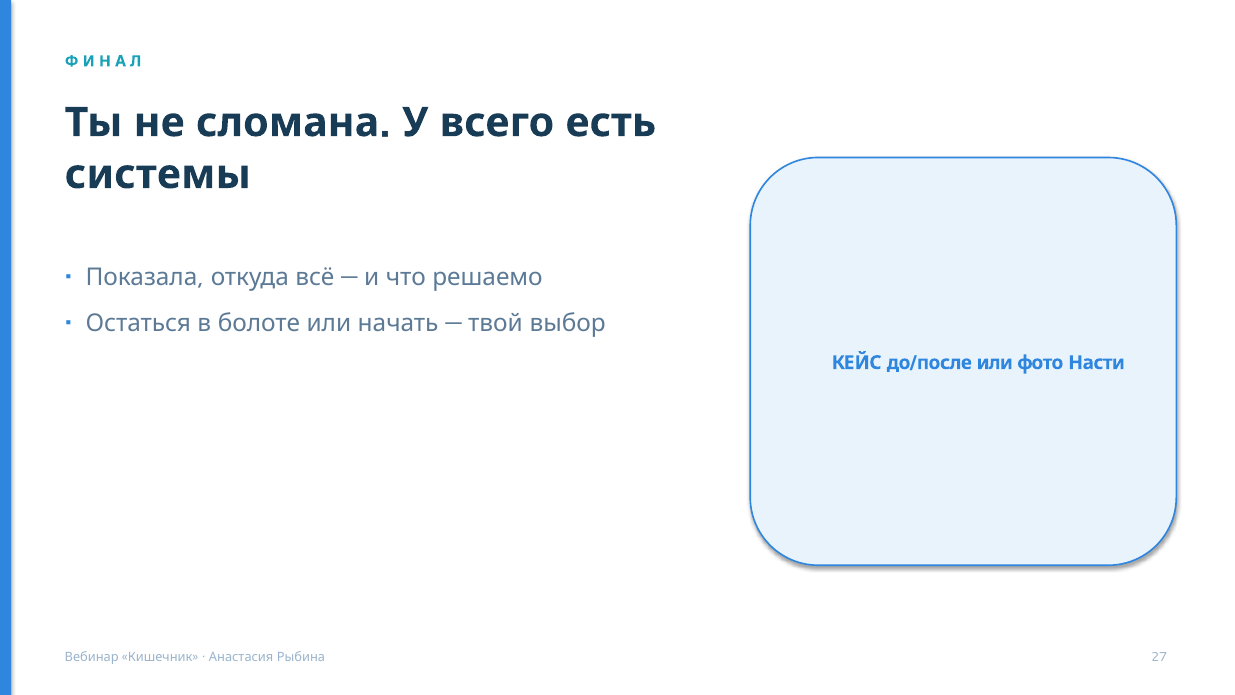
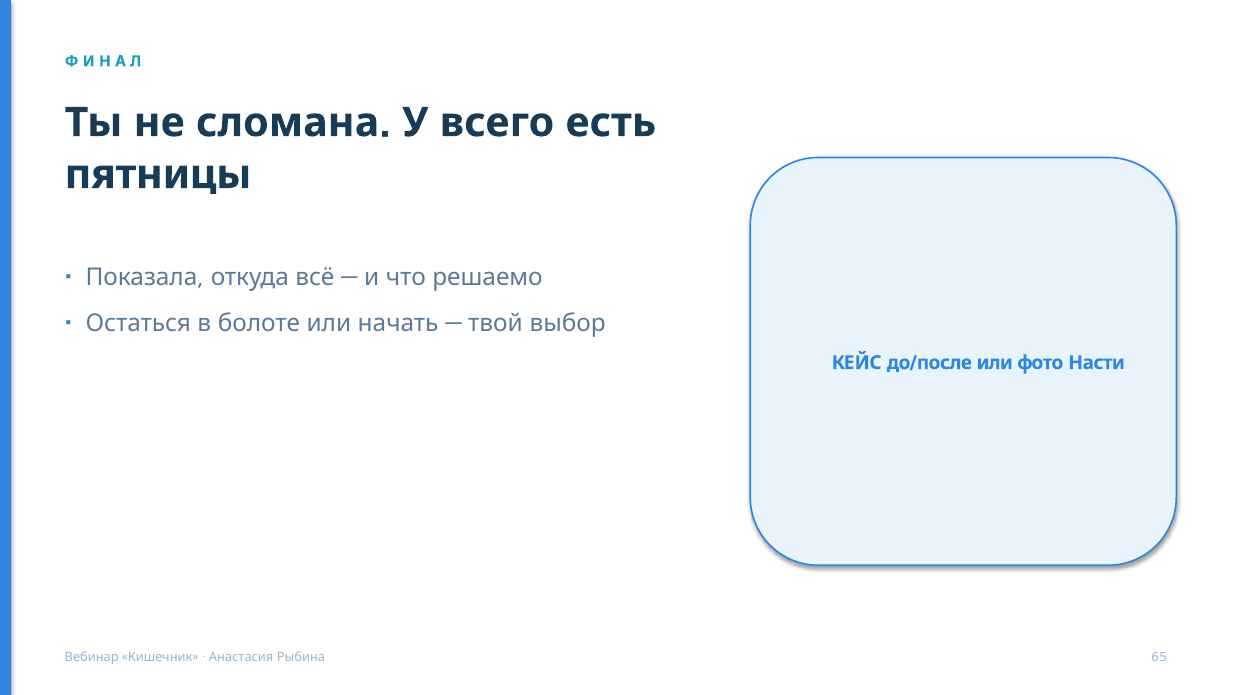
системы: системы -> пятницы
27: 27 -> 65
